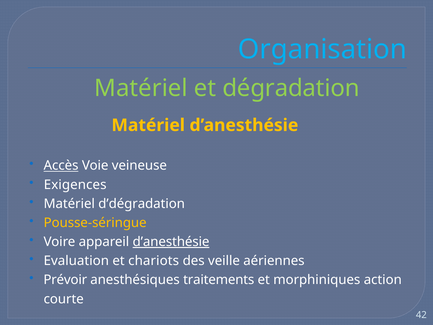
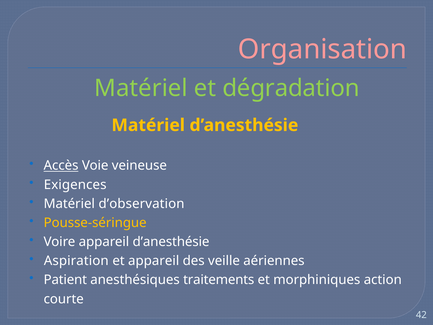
Organisation colour: light blue -> pink
d’dégradation: d’dégradation -> d’observation
d’anesthésie at (171, 242) underline: present -> none
Evaluation: Evaluation -> Aspiration
et chariots: chariots -> appareil
Prévoir: Prévoir -> Patient
